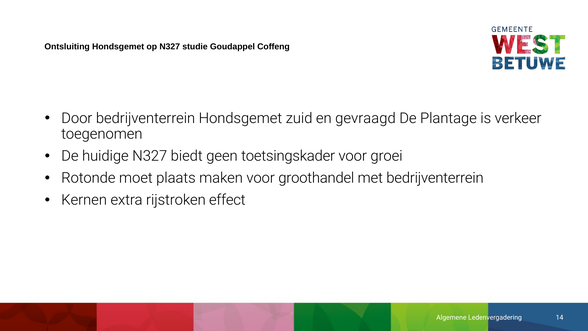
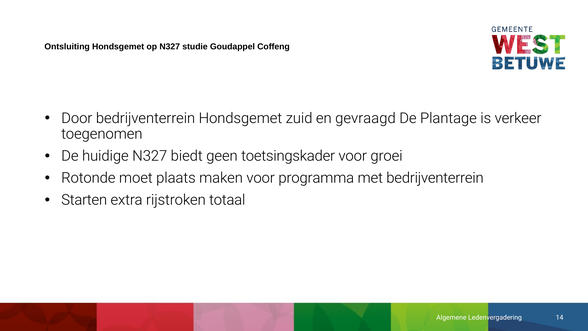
groothandel: groothandel -> programma
Kernen: Kernen -> Starten
effect: effect -> totaal
